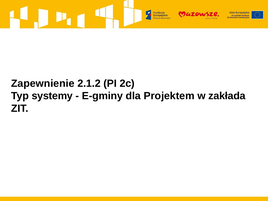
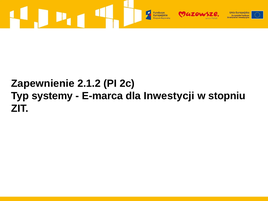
E-gminy: E-gminy -> E-marca
Projektem: Projektem -> Inwestycji
zakłada: zakłada -> stopniu
